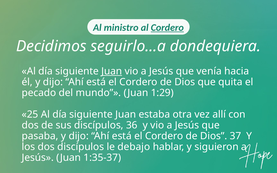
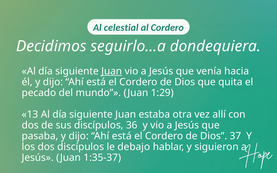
ministro: ministro -> celestial
Cordero at (167, 28) underline: present -> none
25: 25 -> 13
